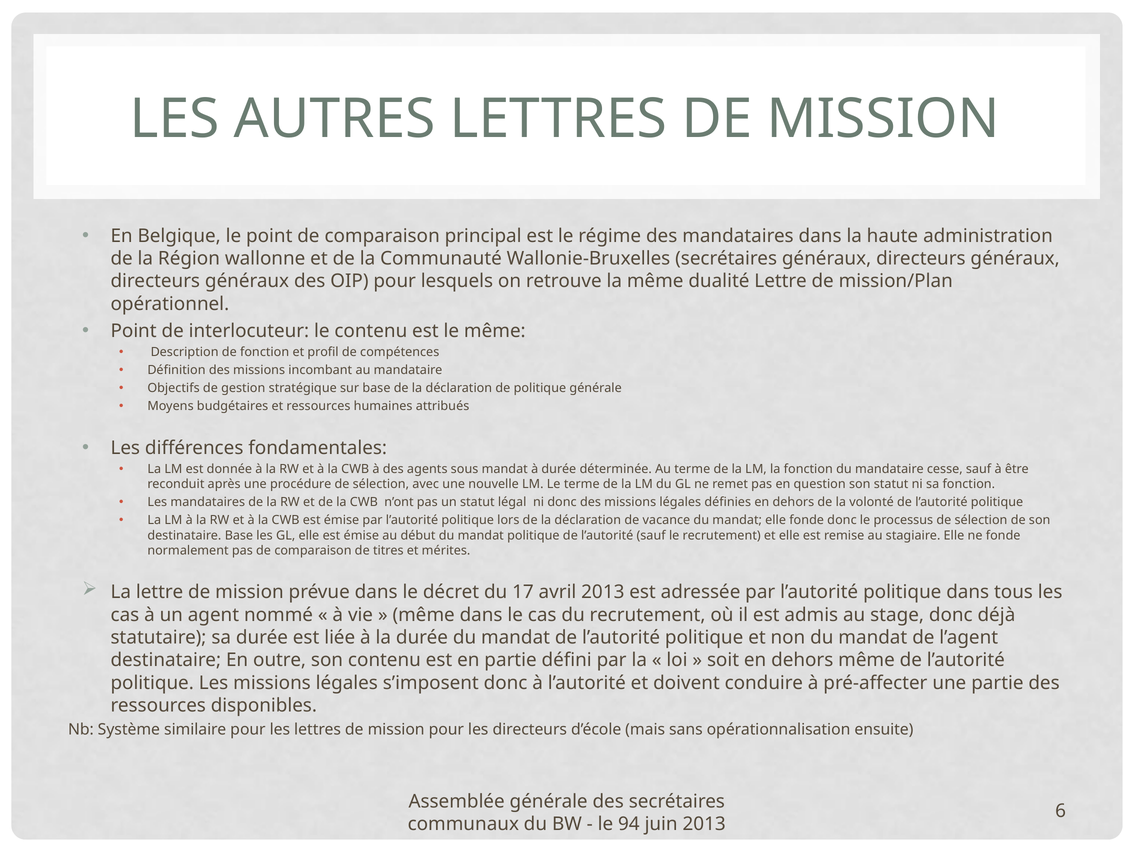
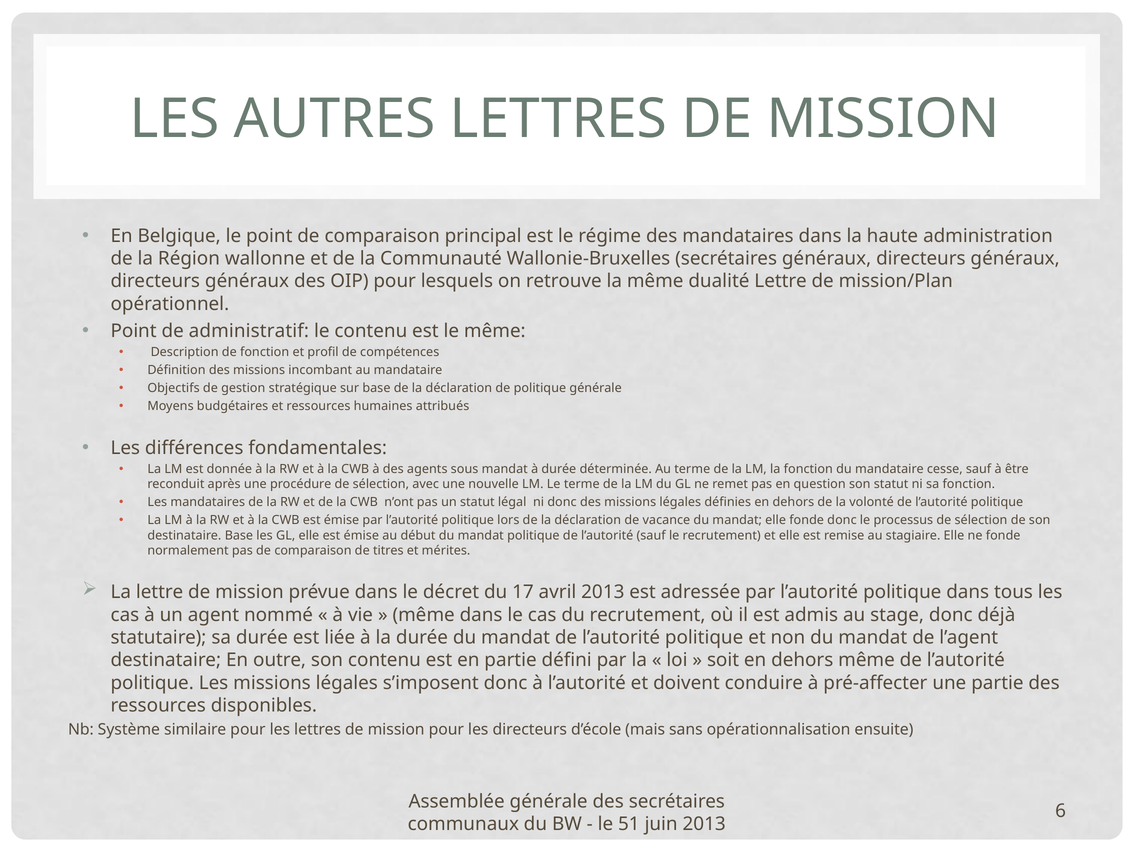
interlocuteur: interlocuteur -> administratif
94: 94 -> 51
